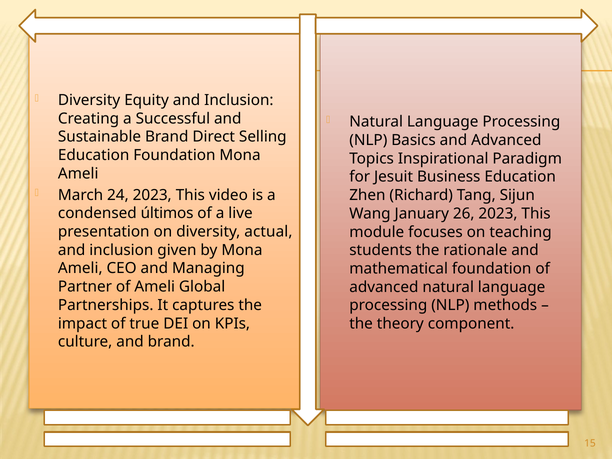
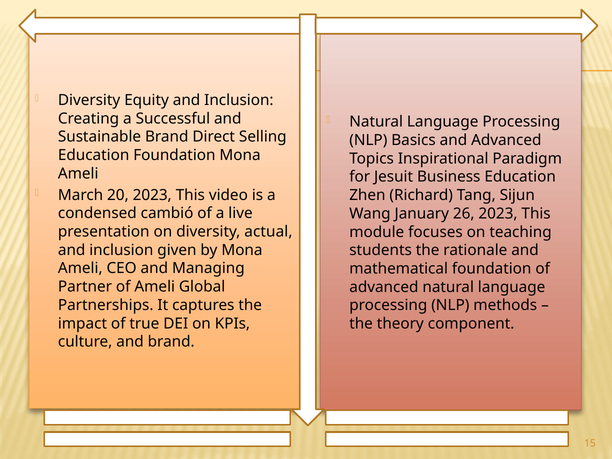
24: 24 -> 20
últimos: últimos -> cambió
